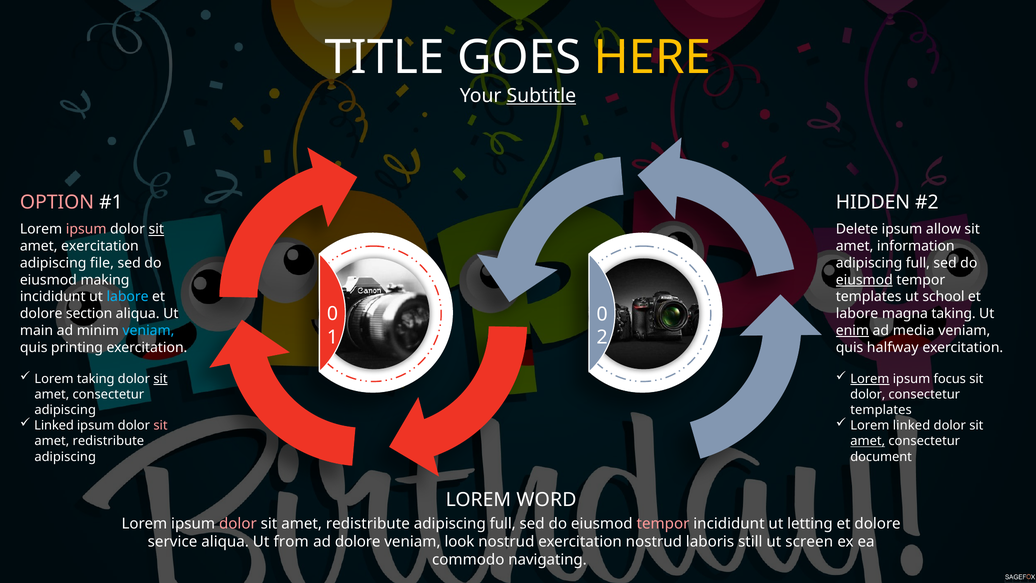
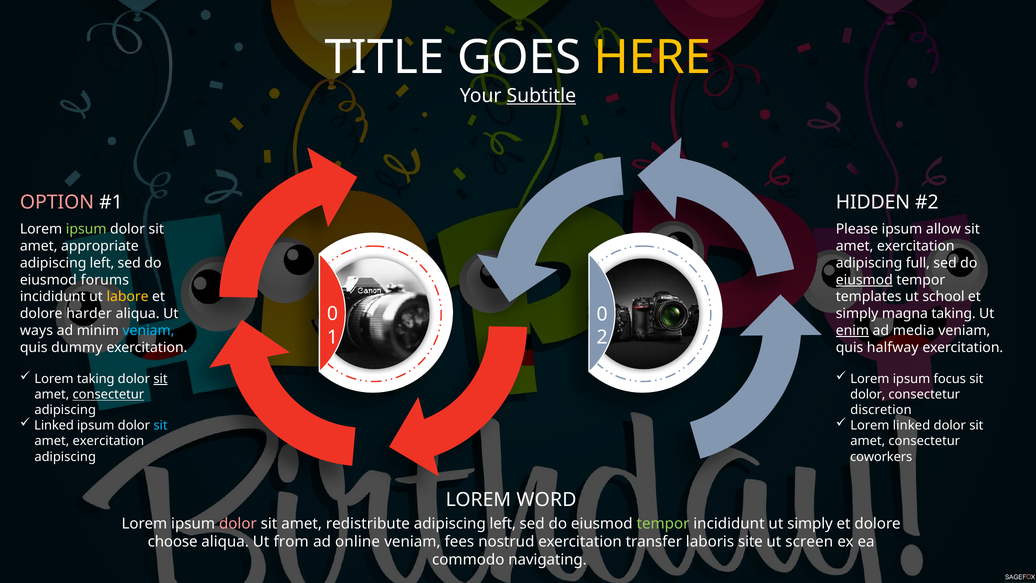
ipsum at (86, 229) colour: pink -> light green
sit at (156, 229) underline: present -> none
Delete: Delete -> Please
amet exercitation: exercitation -> appropriate
information at (916, 246): information -> exercitation
file at (102, 263): file -> left
making: making -> forums
labore at (128, 297) colour: light blue -> yellow
section: section -> harder
labore at (857, 314): labore -> simply
main: main -> ways
printing: printing -> dummy
Lorem at (870, 379) underline: present -> none
consectetur at (108, 394) underline: none -> present
templates at (881, 410): templates -> discretion
sit at (160, 425) colour: pink -> light blue
redistribute at (108, 441): redistribute -> exercitation
amet at (868, 441) underline: present -> none
document: document -> coworkers
full at (503, 523): full -> left
tempor at (663, 523) colour: pink -> light green
ut letting: letting -> simply
service: service -> choose
ad dolore: dolore -> online
look: look -> fees
exercitation nostrud: nostrud -> transfer
still: still -> site
